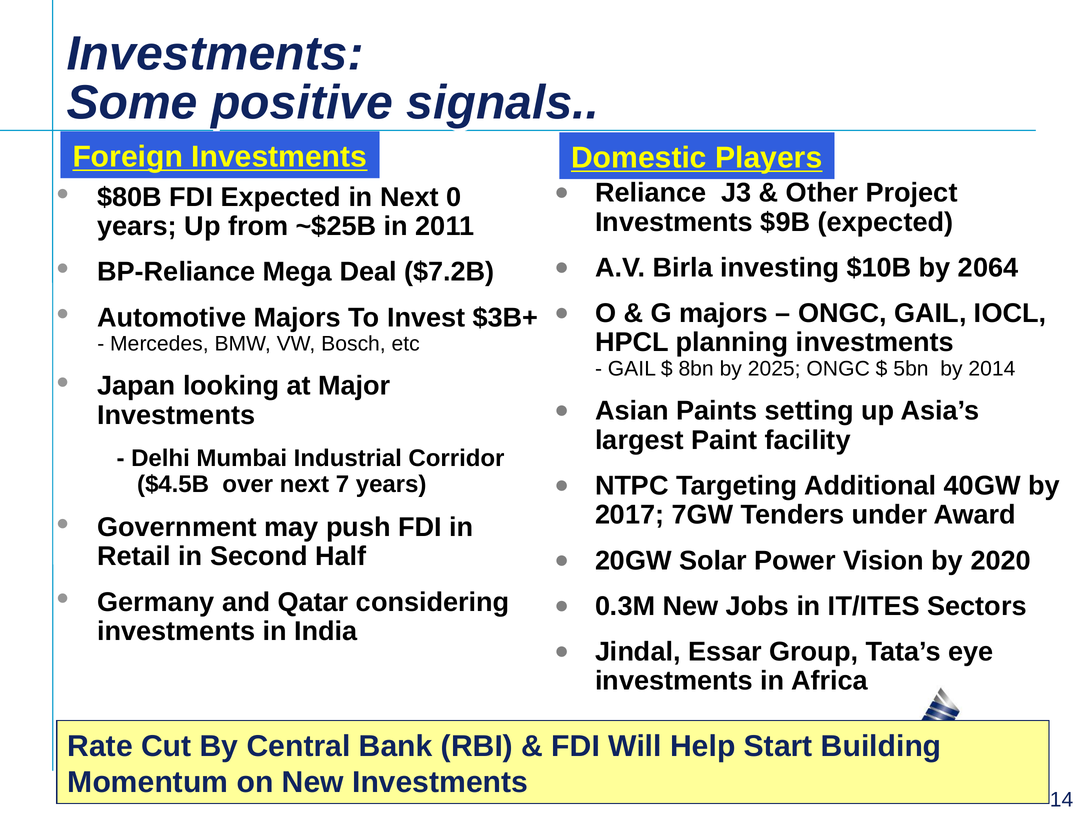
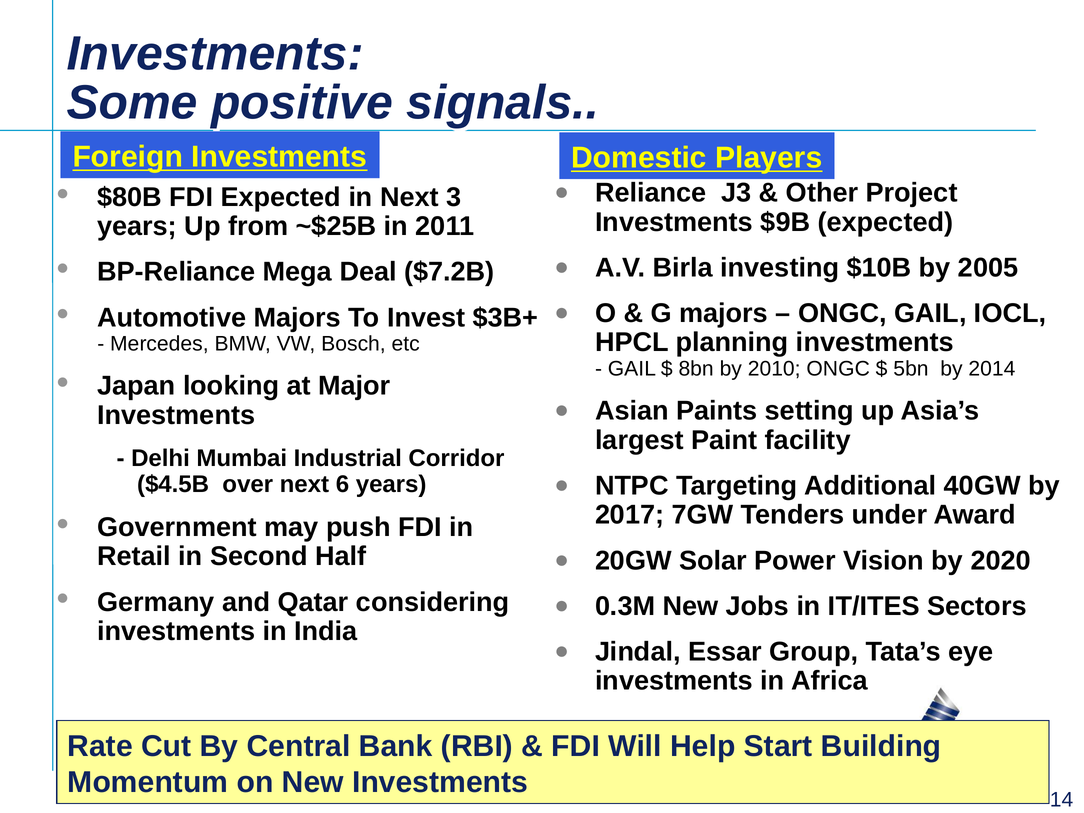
0: 0 -> 3
2064: 2064 -> 2005
2025: 2025 -> 2010
7: 7 -> 6
